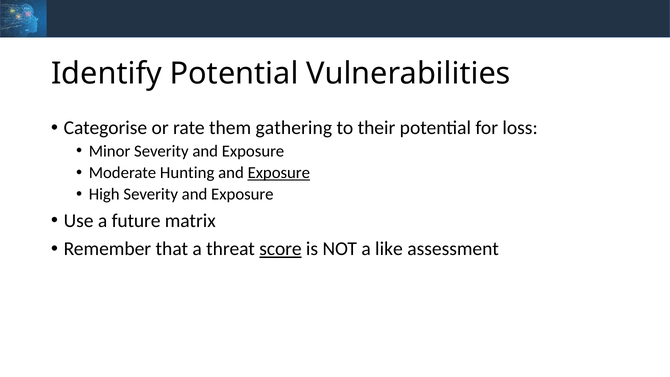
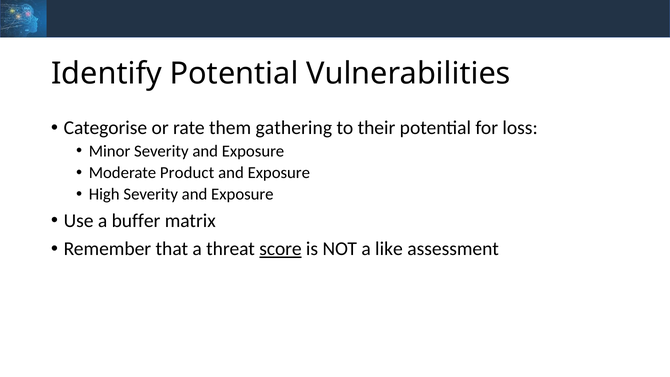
Hunting: Hunting -> Product
Exposure at (279, 173) underline: present -> none
future: future -> buffer
